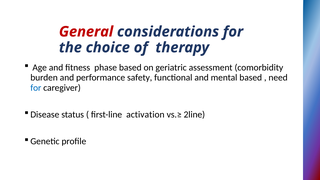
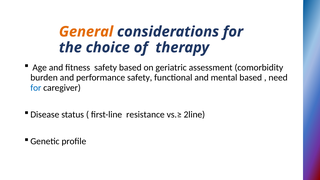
General colour: red -> orange
fitness phase: phase -> safety
activation: activation -> resistance
